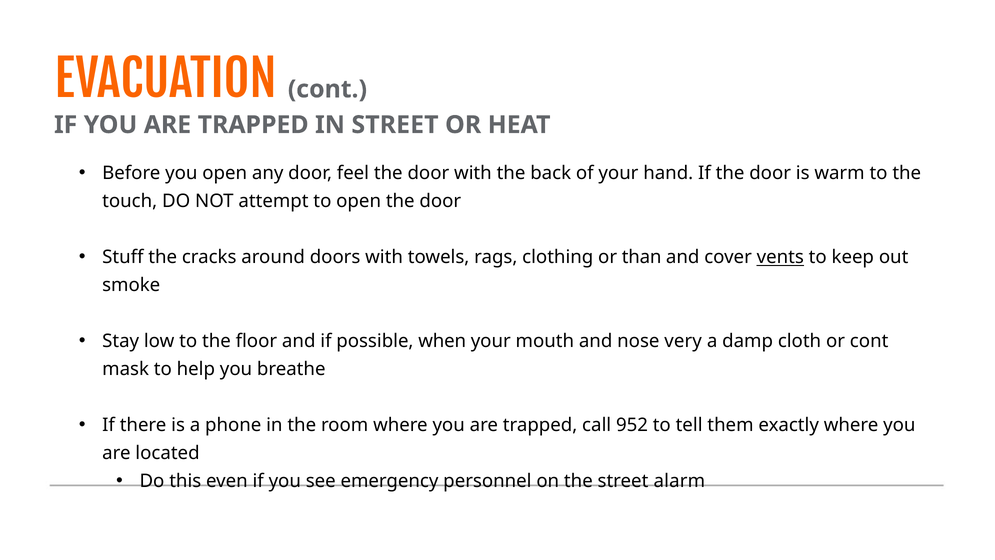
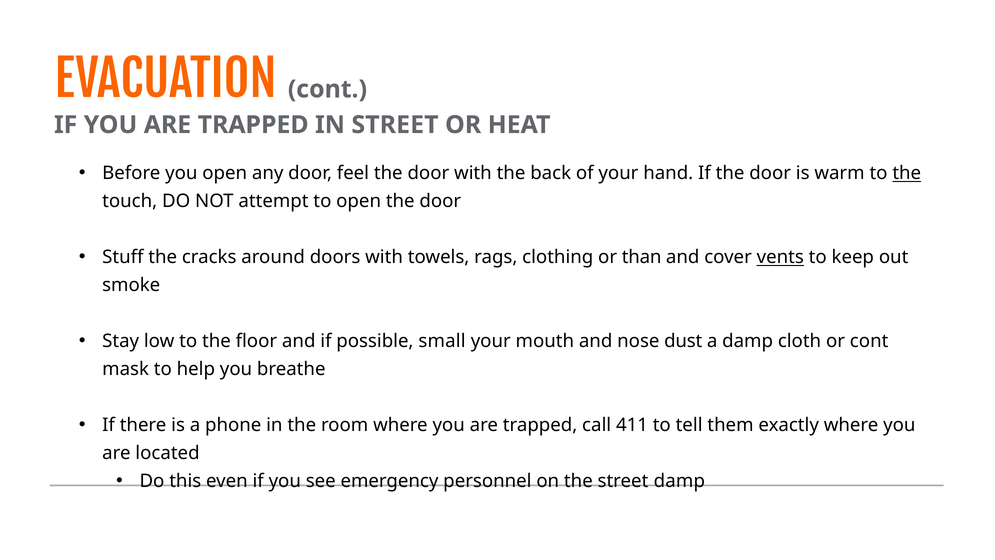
the at (907, 173) underline: none -> present
when: when -> small
very: very -> dust
952: 952 -> 411
street alarm: alarm -> damp
